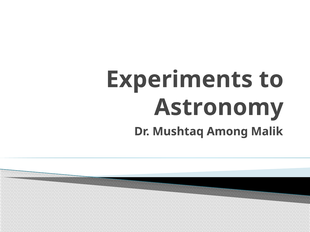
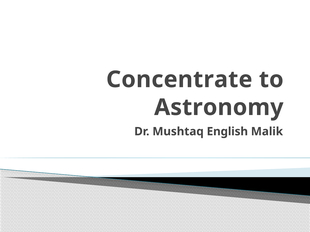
Experiments: Experiments -> Concentrate
Among: Among -> English
